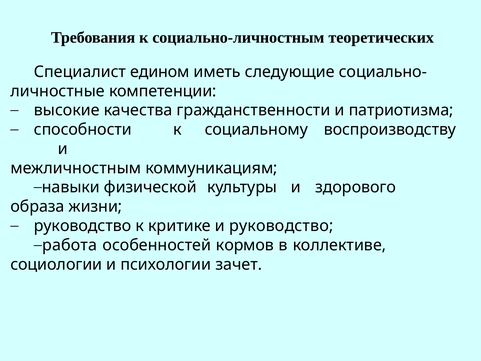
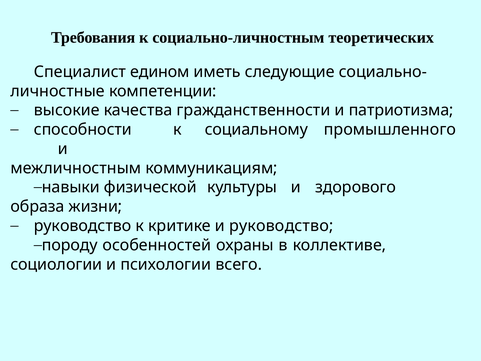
воспроизводству: воспроизводству -> промышленного
работа: работа -> породу
кормов: кормов -> охраны
зачет: зачет -> всего
